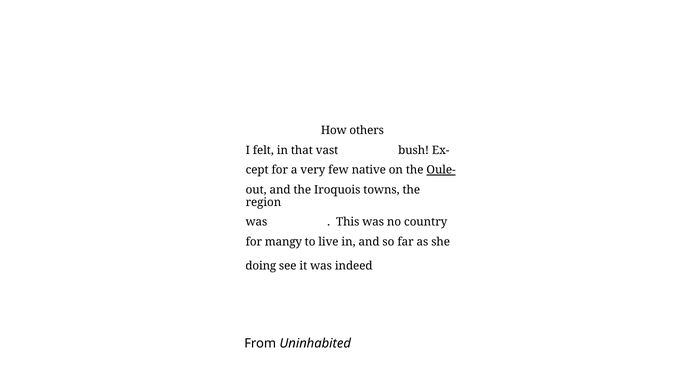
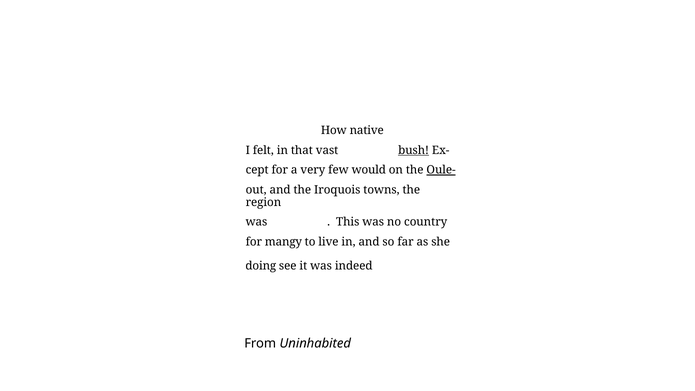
others: others -> native
bush underline: none -> present
native: native -> would
